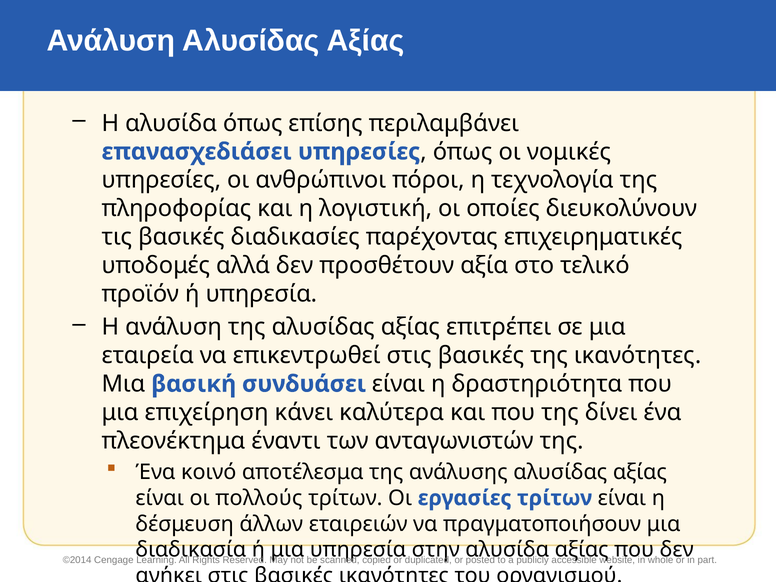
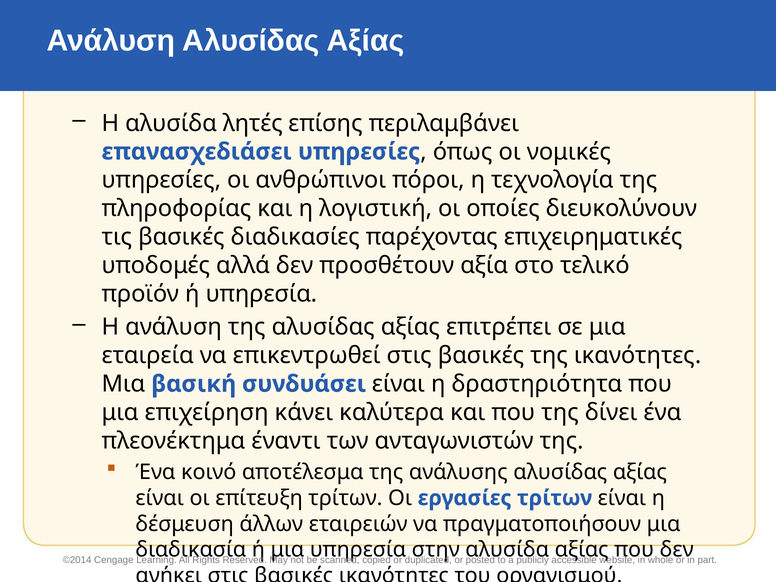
αλυσίδα όπως: όπως -> λητές
πολλούς: πολλούς -> επίτευξη
